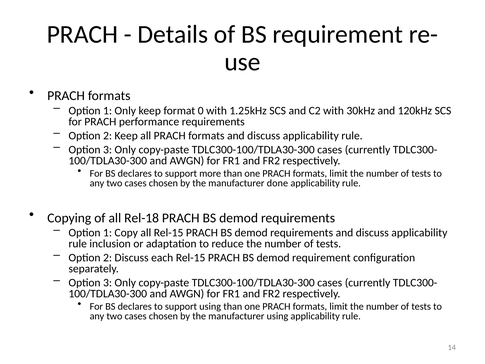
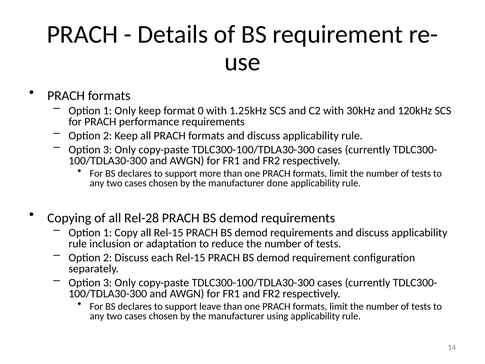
Rel-18: Rel-18 -> Rel-28
support using: using -> leave
